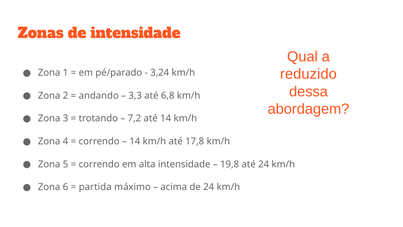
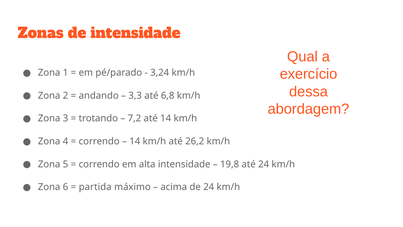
reduzido: reduzido -> exercício
17,8: 17,8 -> 26,2
